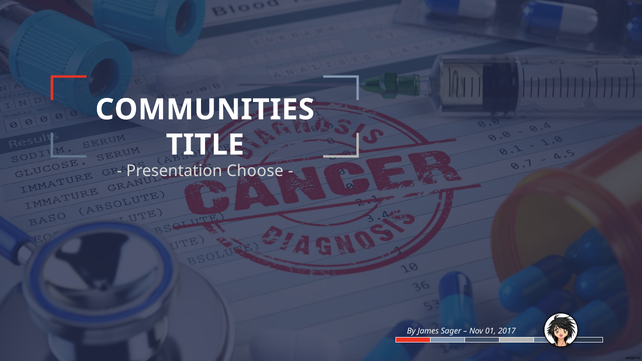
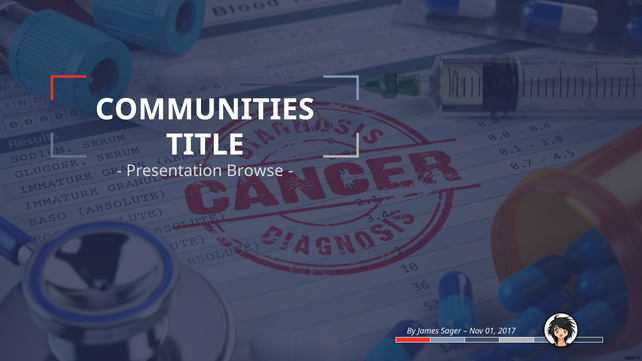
Choose: Choose -> Browse
